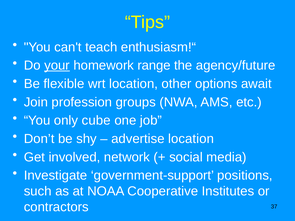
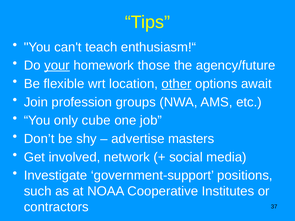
range: range -> those
other underline: none -> present
advertise location: location -> masters
